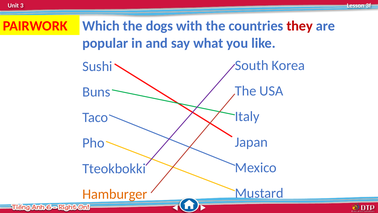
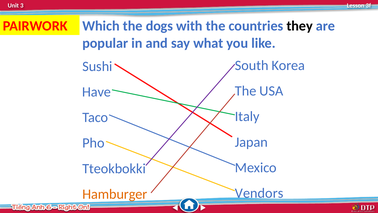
they colour: red -> black
Buns: Buns -> Have
Mustard: Mustard -> Vendors
